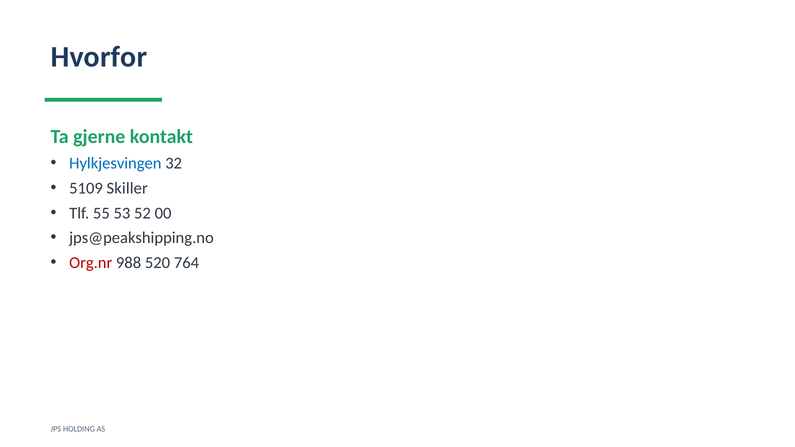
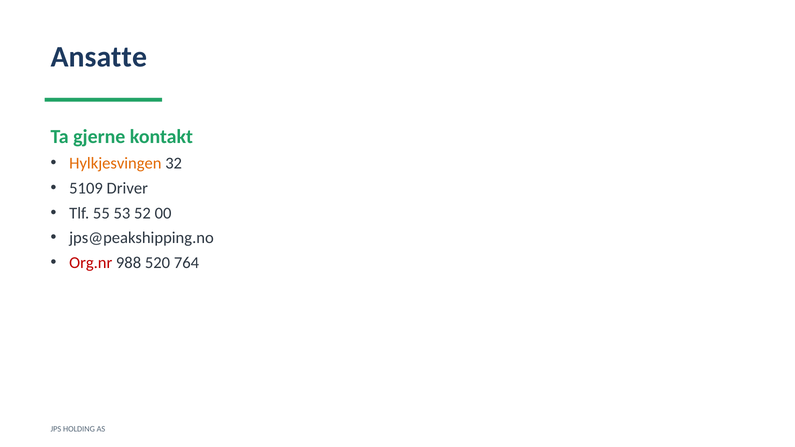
Hvorfor: Hvorfor -> Ansatte
Hylkjesvingen colour: blue -> orange
Skiller: Skiller -> Driver
